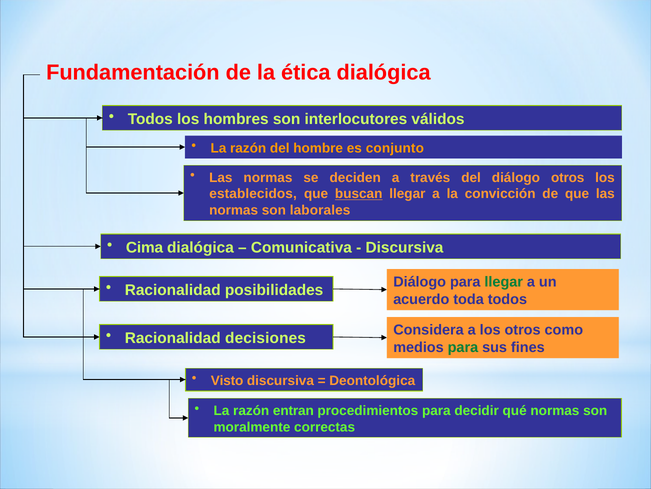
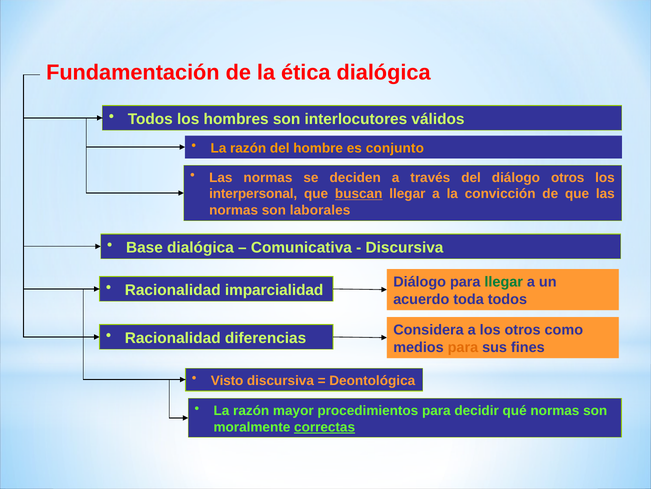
establecidos: establecidos -> interpersonal
Cima: Cima -> Base
posibilidades: posibilidades -> imparcialidad
decisiones: decisiones -> diferencias
para at (463, 347) colour: green -> orange
entran: entran -> mayor
correctas underline: none -> present
